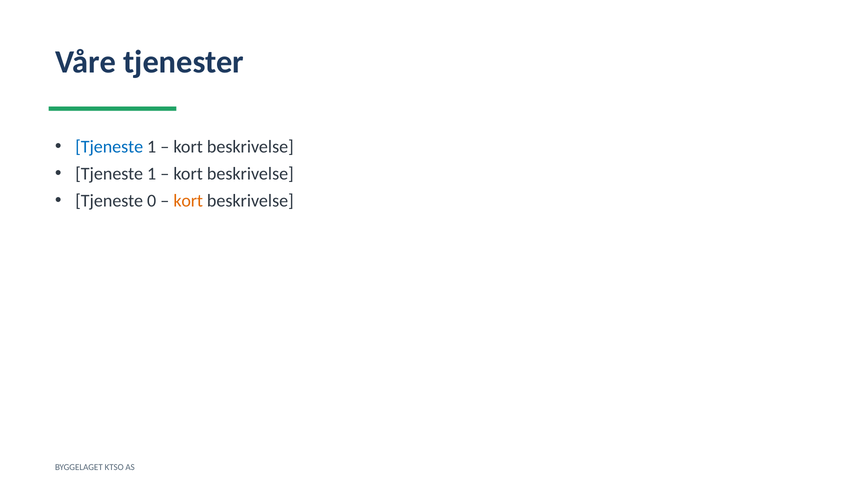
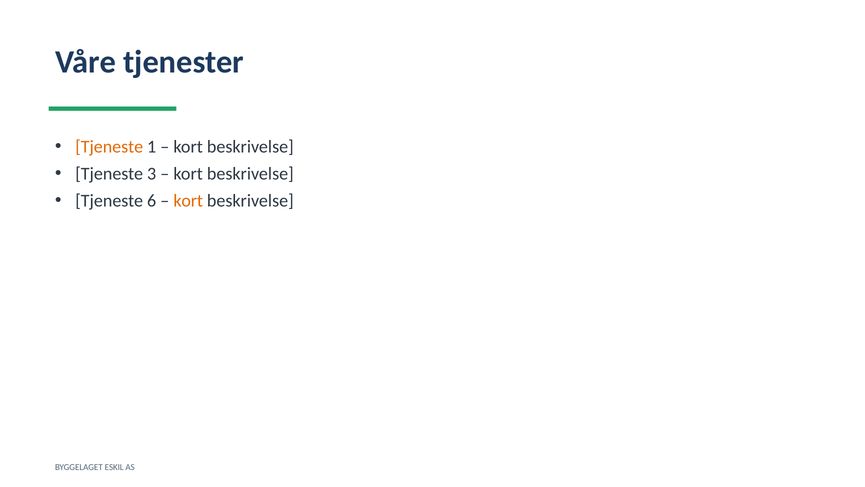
Tjeneste at (109, 147) colour: blue -> orange
1 at (152, 174): 1 -> 3
0: 0 -> 6
KTSO: KTSO -> ESKIL
